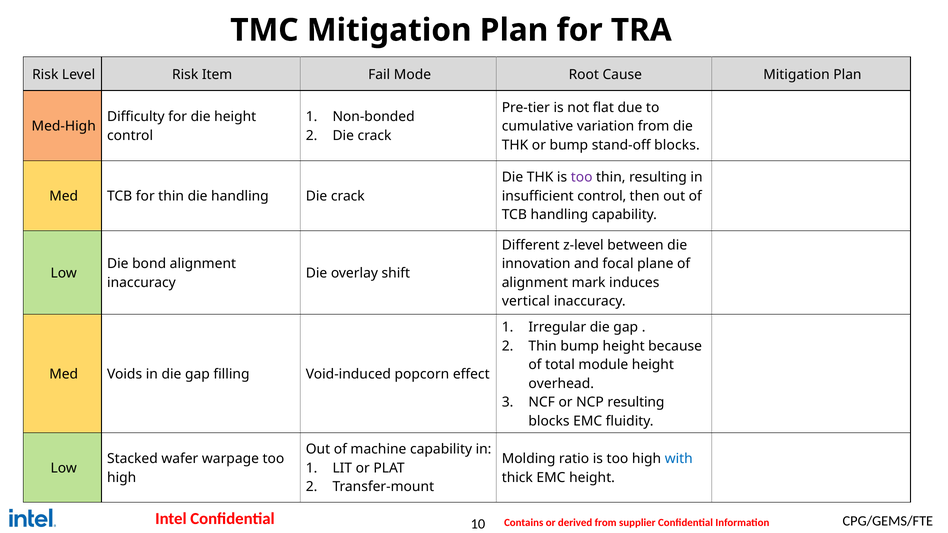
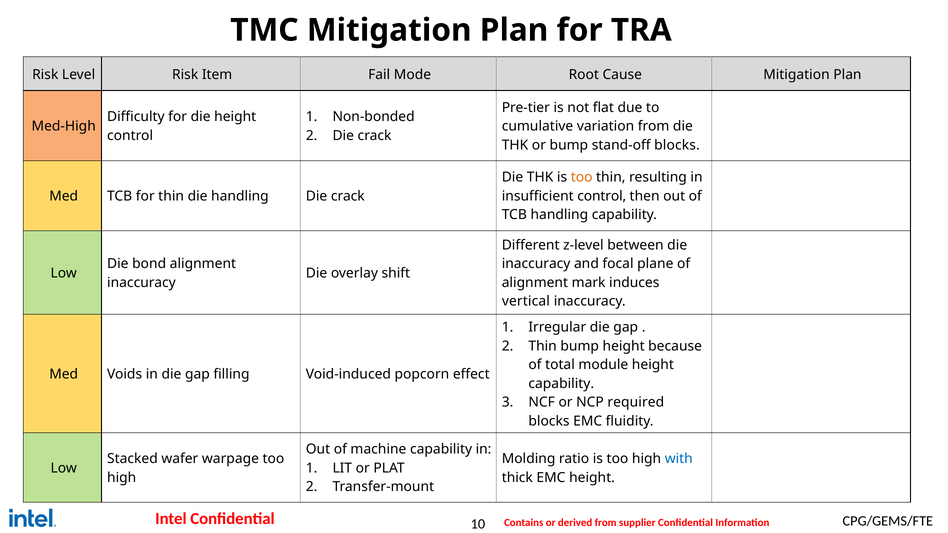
too at (582, 177) colour: purple -> orange
innovation at (536, 264): innovation -> inaccuracy
overhead at (561, 384): overhead -> capability
NCP resulting: resulting -> required
